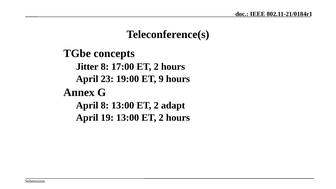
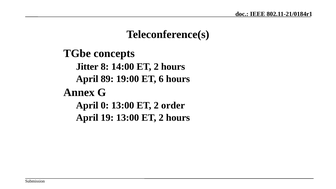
17:00: 17:00 -> 14:00
23: 23 -> 89
9: 9 -> 6
April 8: 8 -> 0
adapt: adapt -> order
